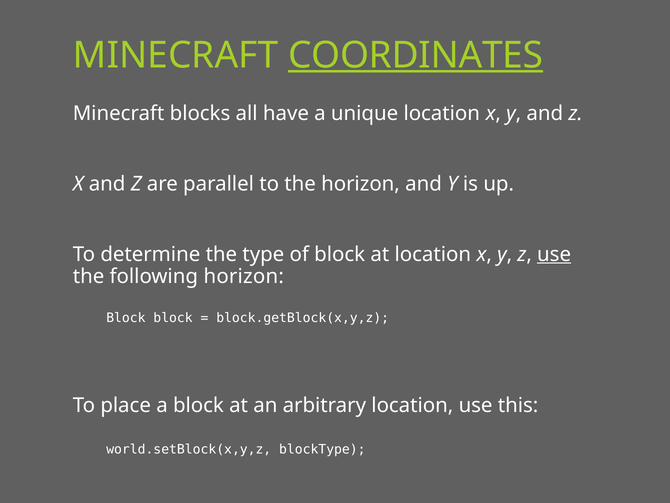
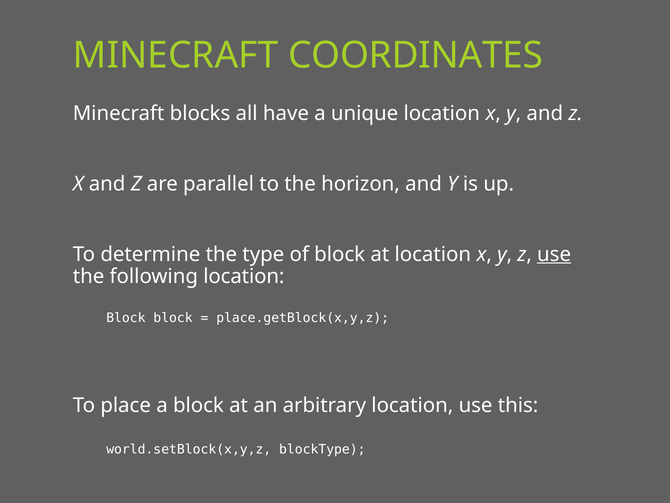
COORDINATES underline: present -> none
following horizon: horizon -> location
block.getBlock(x,y,z: block.getBlock(x,y,z -> place.getBlock(x,y,z
